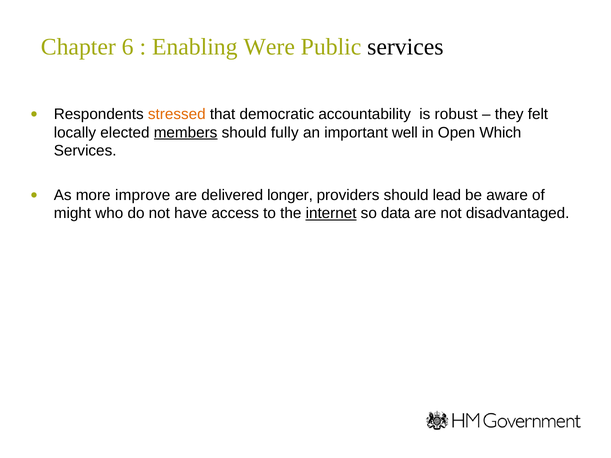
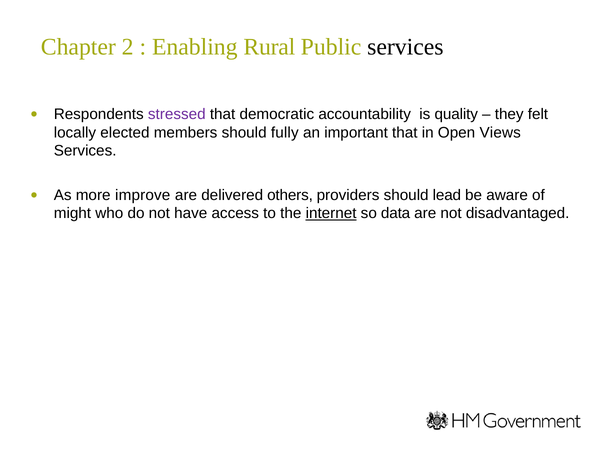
6: 6 -> 2
Were: Were -> Rural
stressed colour: orange -> purple
robust: robust -> quality
members underline: present -> none
important well: well -> that
Which: Which -> Views
longer: longer -> others
